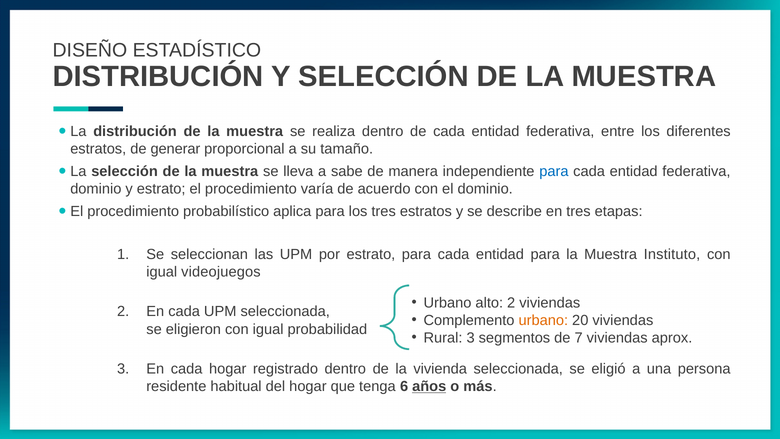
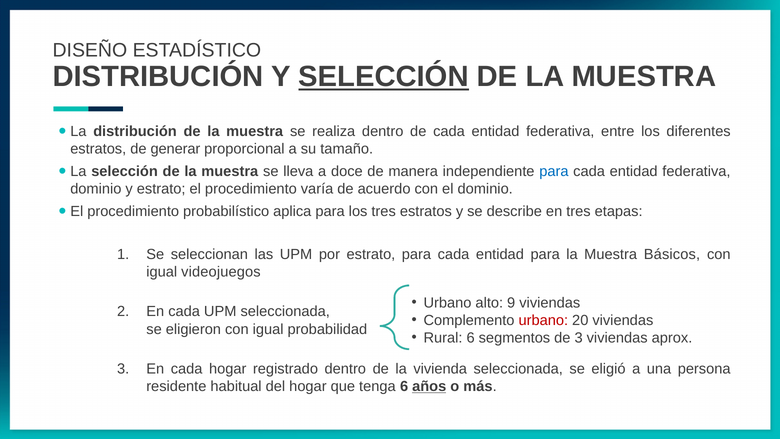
SELECCIÓN at (384, 77) underline: none -> present
sabe: sabe -> doce
Instituto: Instituto -> Básicos
alto 2: 2 -> 9
urbano at (543, 320) colour: orange -> red
Rural 3: 3 -> 6
de 7: 7 -> 3
